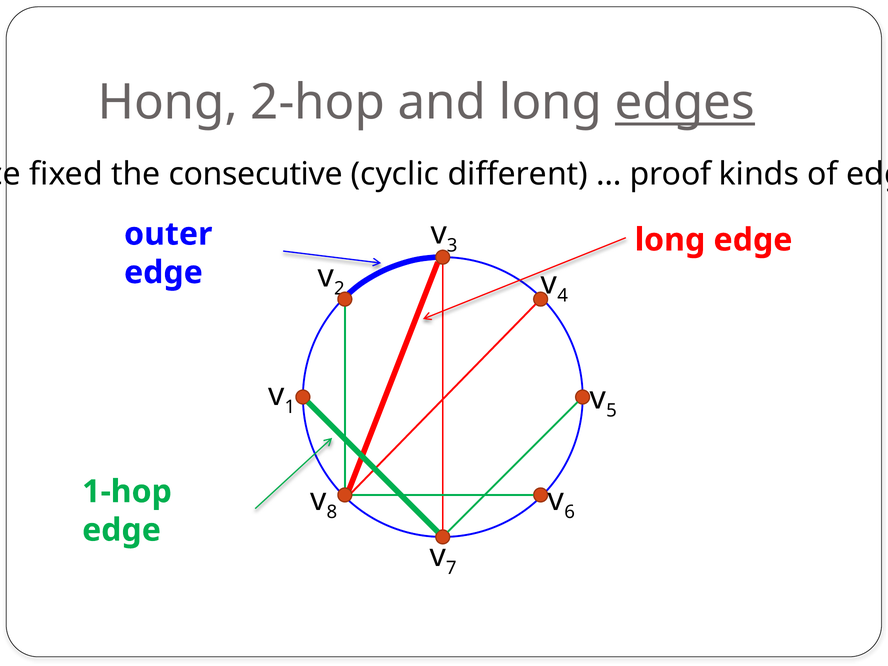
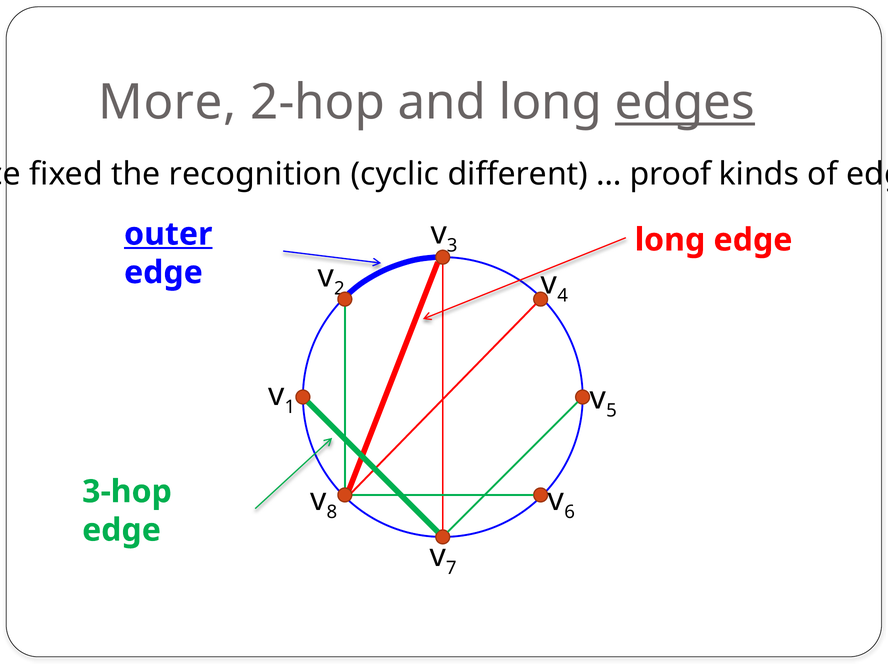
Hong: Hong -> More
consecutive: consecutive -> recognition
outer underline: none -> present
1-hop: 1-hop -> 3-hop
